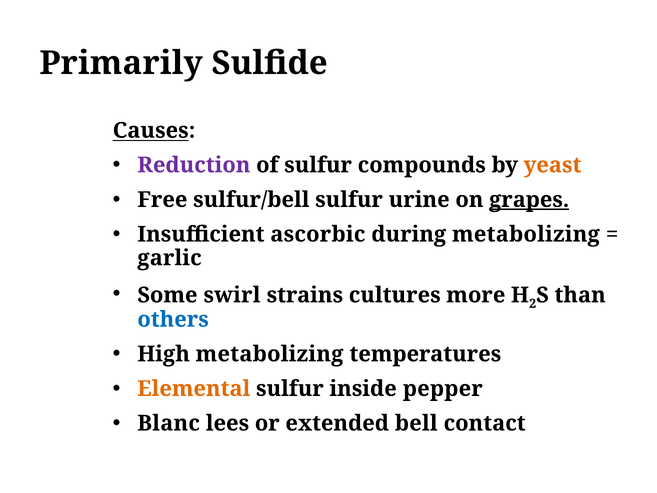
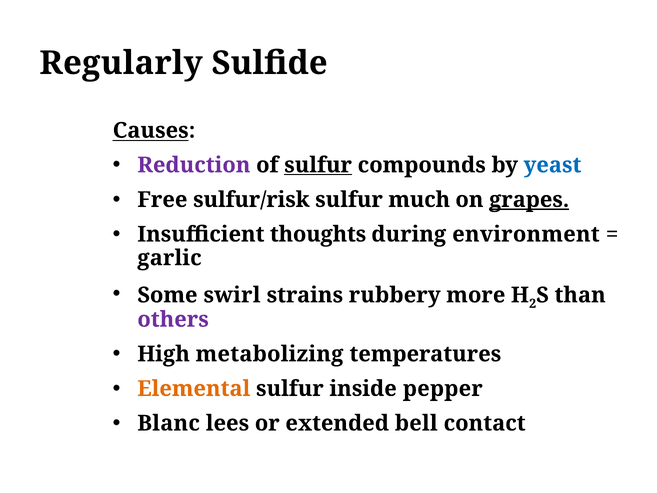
Primarily: Primarily -> Regularly
sulfur at (318, 165) underline: none -> present
yeast colour: orange -> blue
sulfur/bell: sulfur/bell -> sulfur/risk
urine: urine -> much
ascorbic: ascorbic -> thoughts
during metabolizing: metabolizing -> environment
cultures: cultures -> rubbery
others colour: blue -> purple
